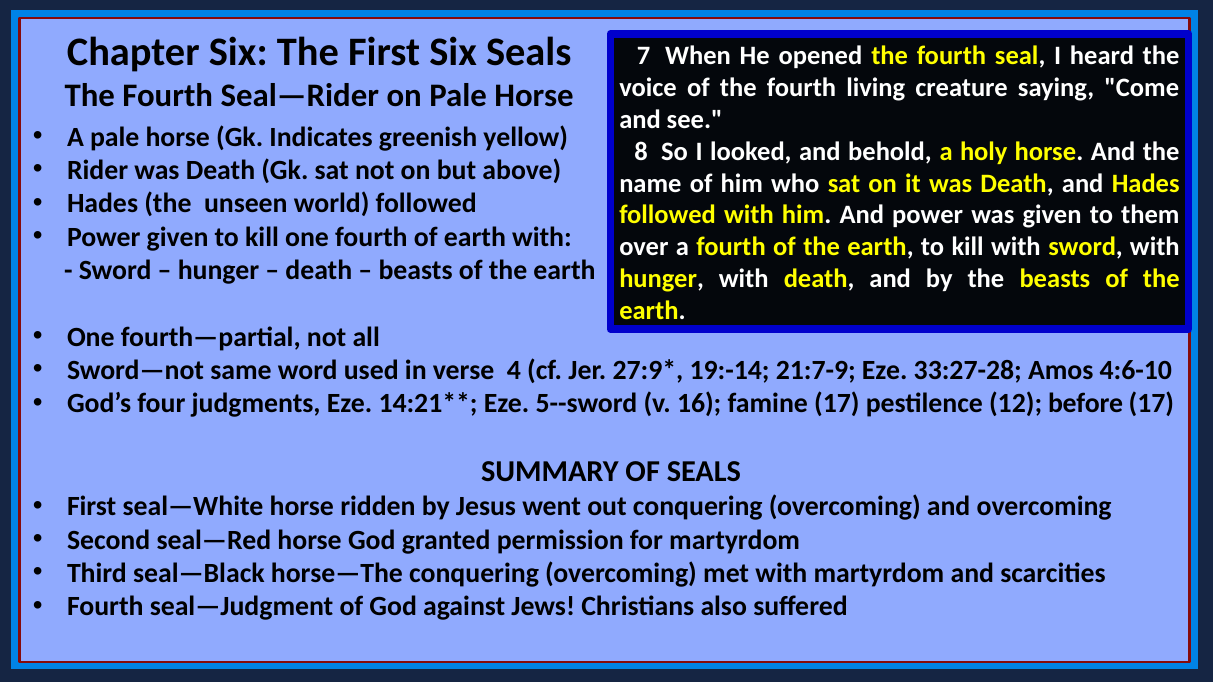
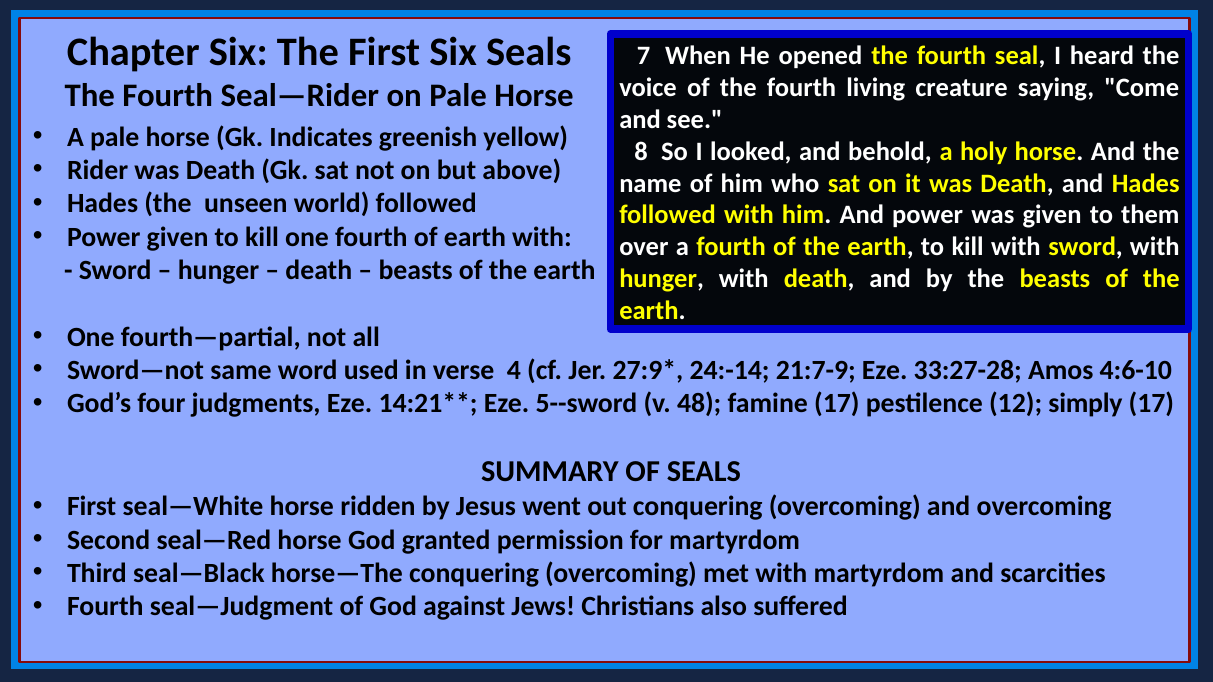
19:-14: 19:-14 -> 24:-14
16: 16 -> 48
before: before -> simply
